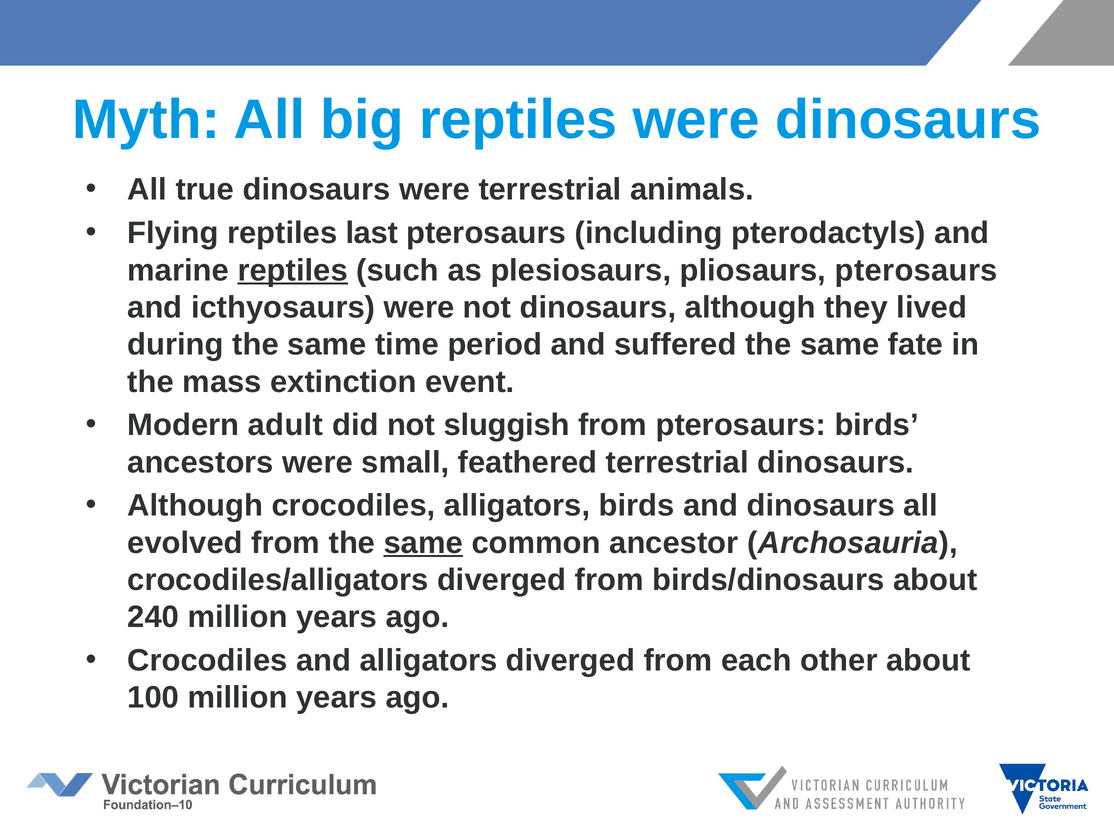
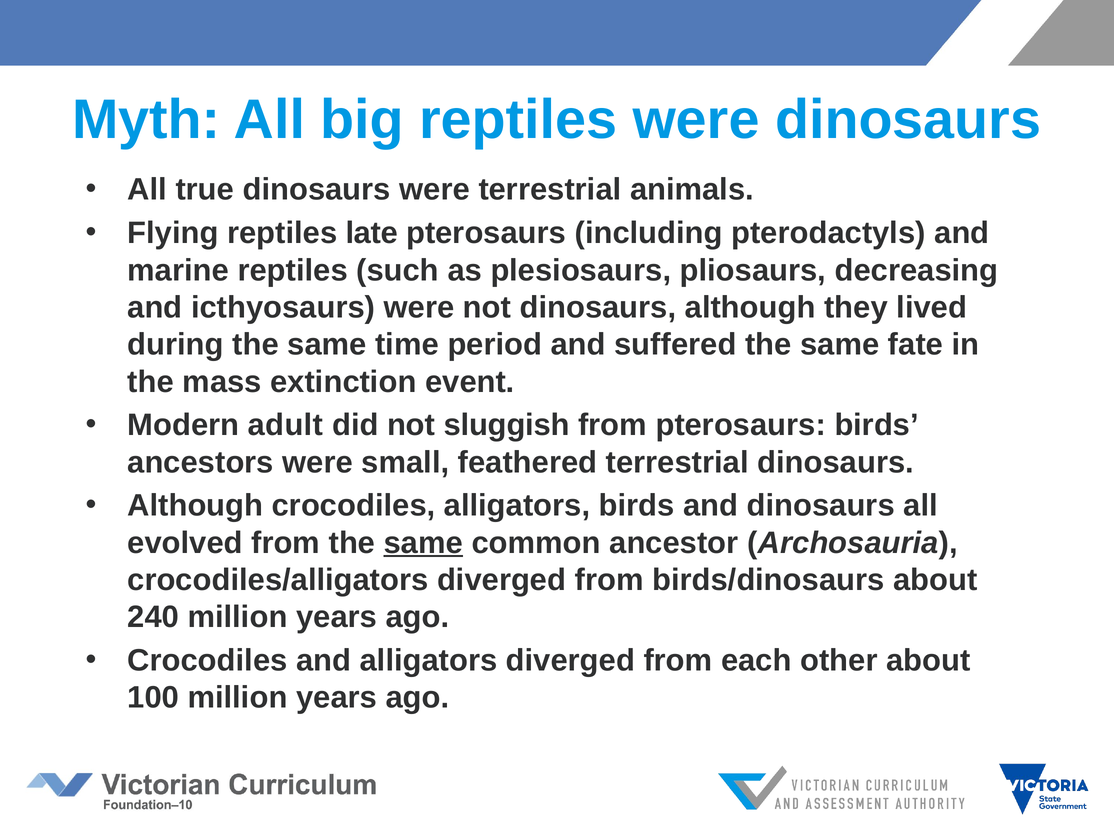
last: last -> late
reptiles at (293, 270) underline: present -> none
pliosaurs pterosaurs: pterosaurs -> decreasing
